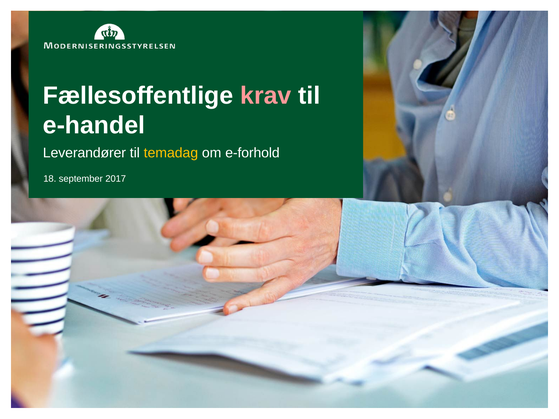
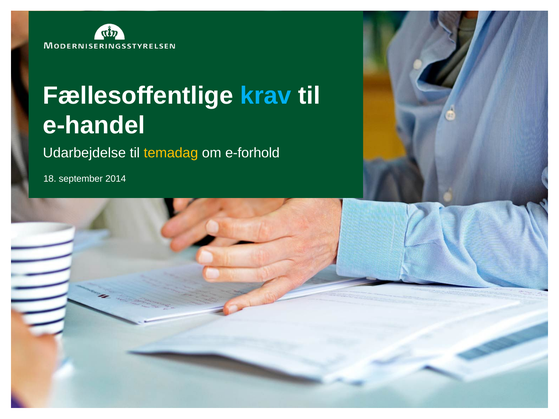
krav colour: pink -> light blue
Leverandører: Leverandører -> Udarbejdelse
2017: 2017 -> 2014
